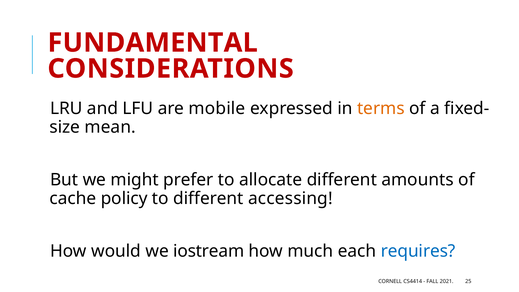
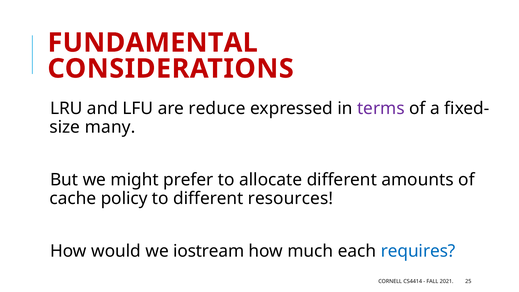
mobile: mobile -> reduce
terms colour: orange -> purple
mean: mean -> many
accessing: accessing -> resources
